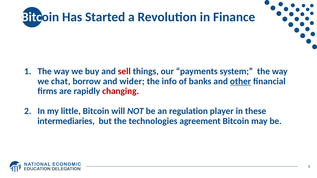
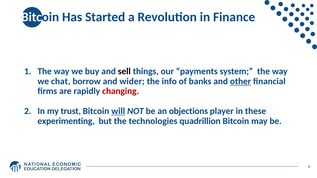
sell colour: red -> black
little: little -> trust
will underline: none -> present
regulation: regulation -> objections
intermediaries: intermediaries -> experimenting
agreement: agreement -> quadrillion
